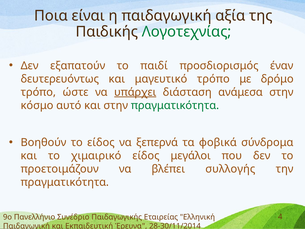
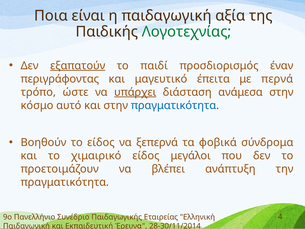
εξαπατούν underline: none -> present
δευτερευόντως: δευτερευόντως -> περιγράφοντας
μαγευτικό τρόπο: τρόπο -> έπειτα
δρόμο: δρόμο -> περνά
πραγματικότητα at (175, 105) colour: green -> blue
συλλογής: συλλογής -> ανάπτυξη
